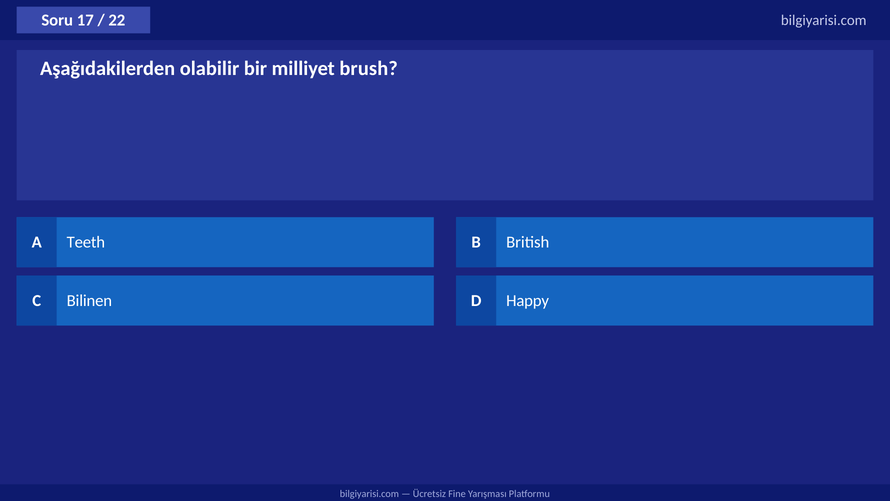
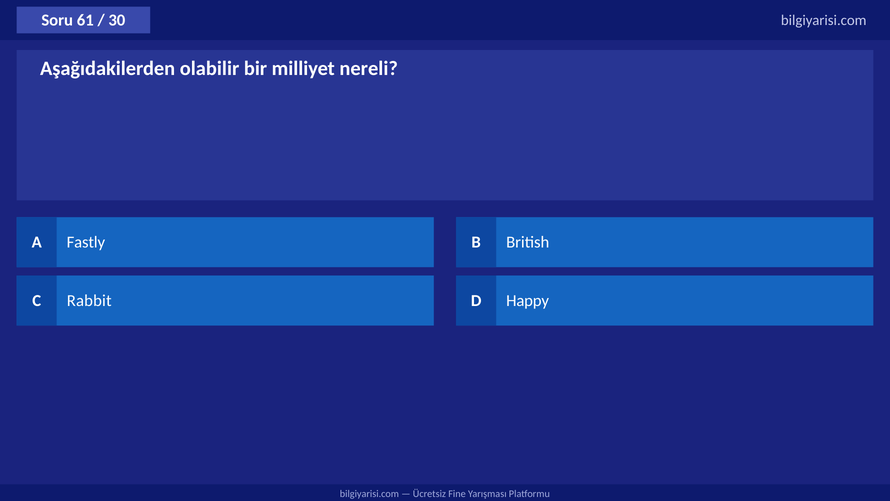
17: 17 -> 61
22: 22 -> 30
brush: brush -> nereli
Teeth: Teeth -> Fastly
Bilinen: Bilinen -> Rabbit
